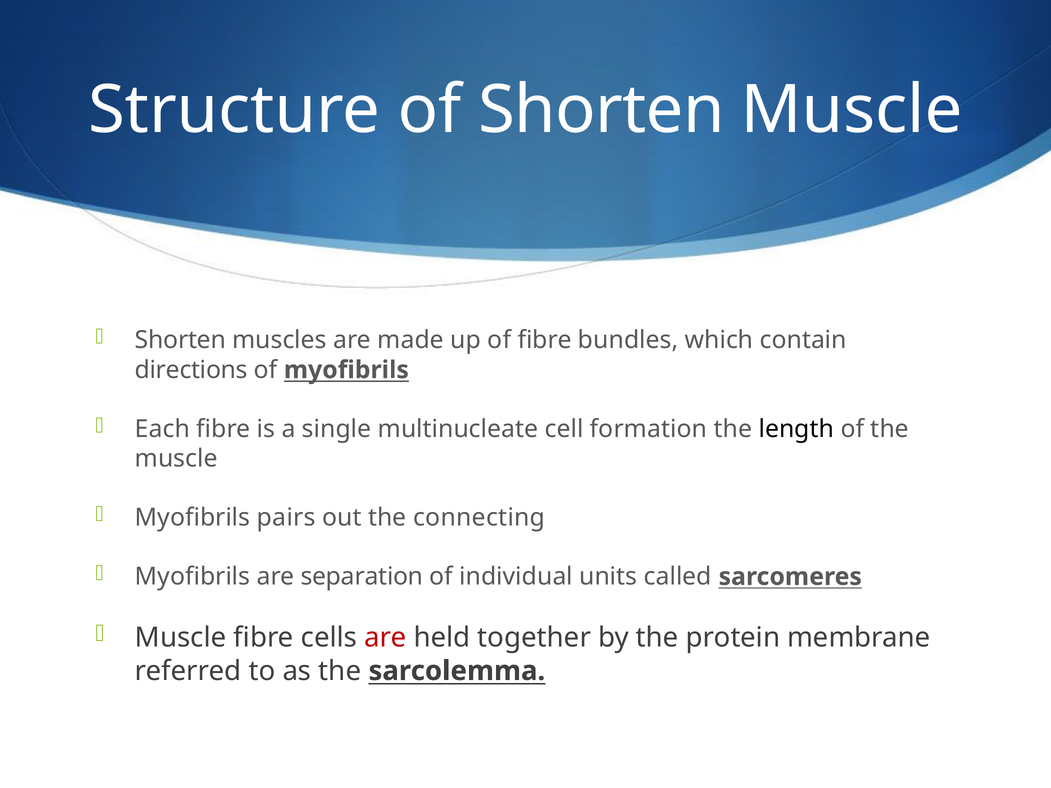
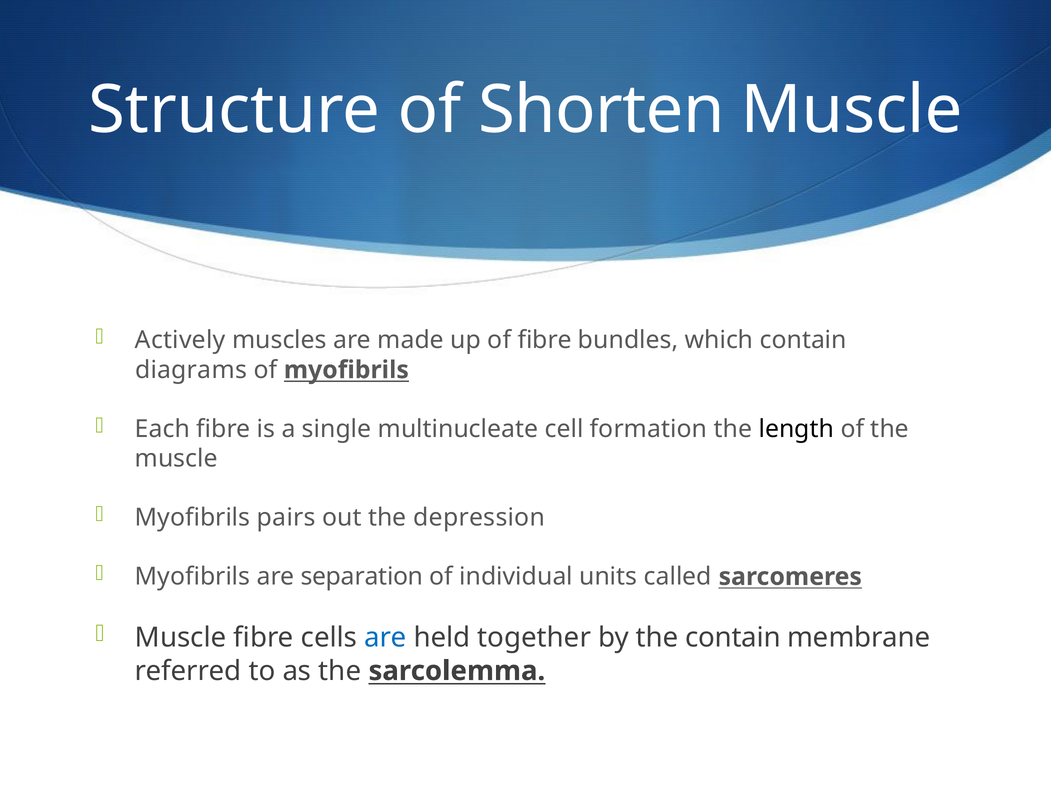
Shorten at (180, 340): Shorten -> Actively
directions: directions -> diagrams
connecting: connecting -> depression
are at (386, 638) colour: red -> blue
the protein: protein -> contain
